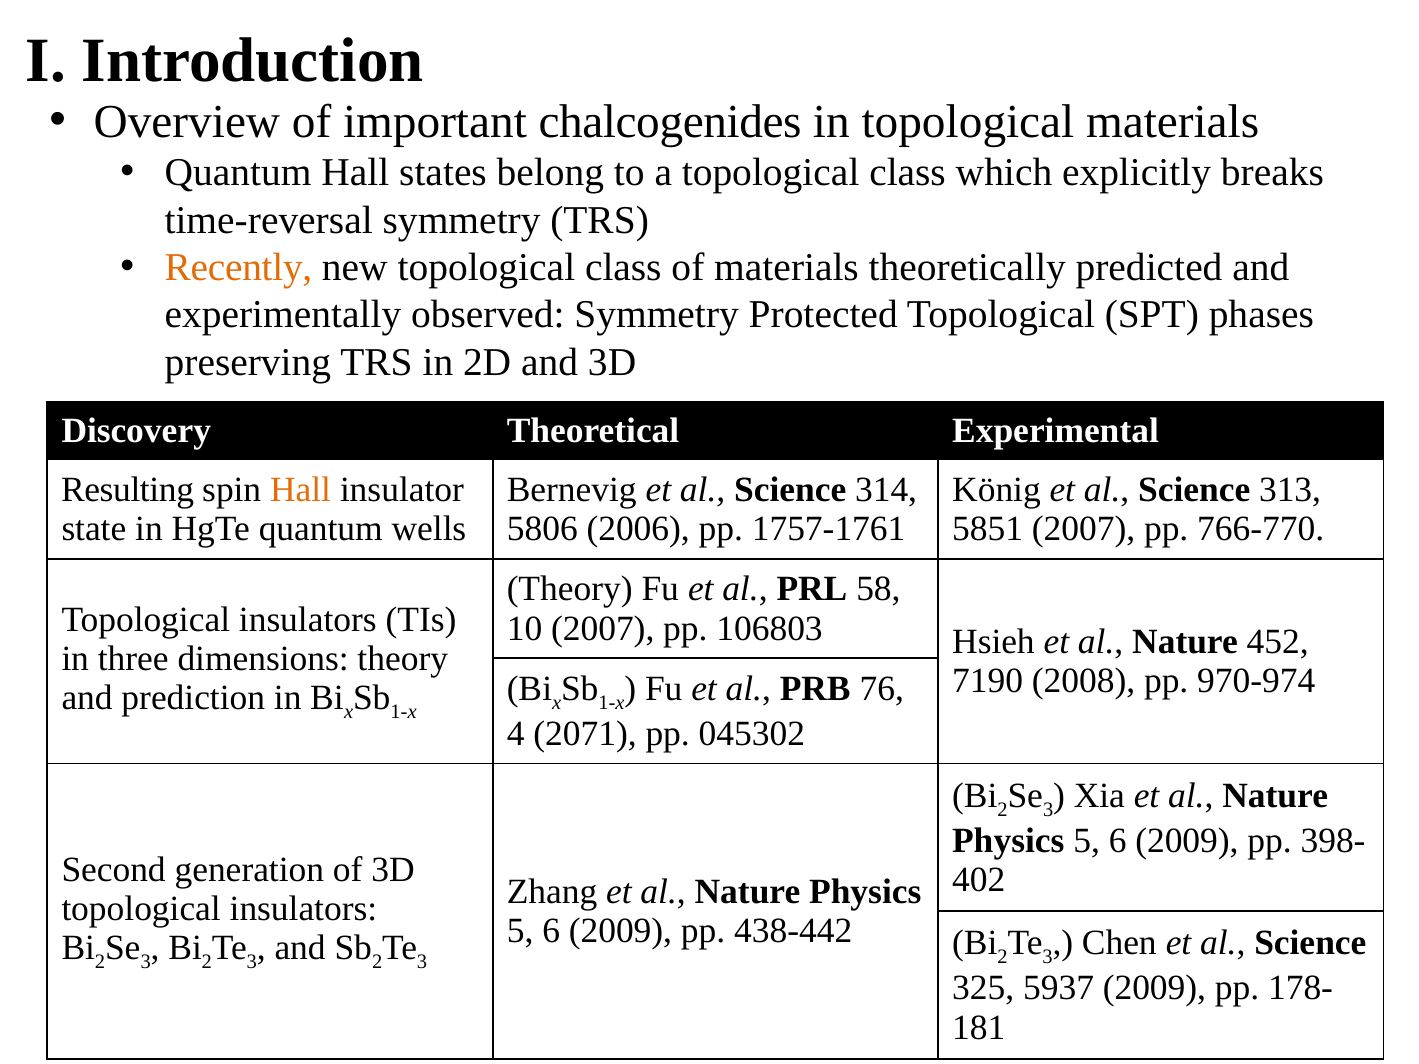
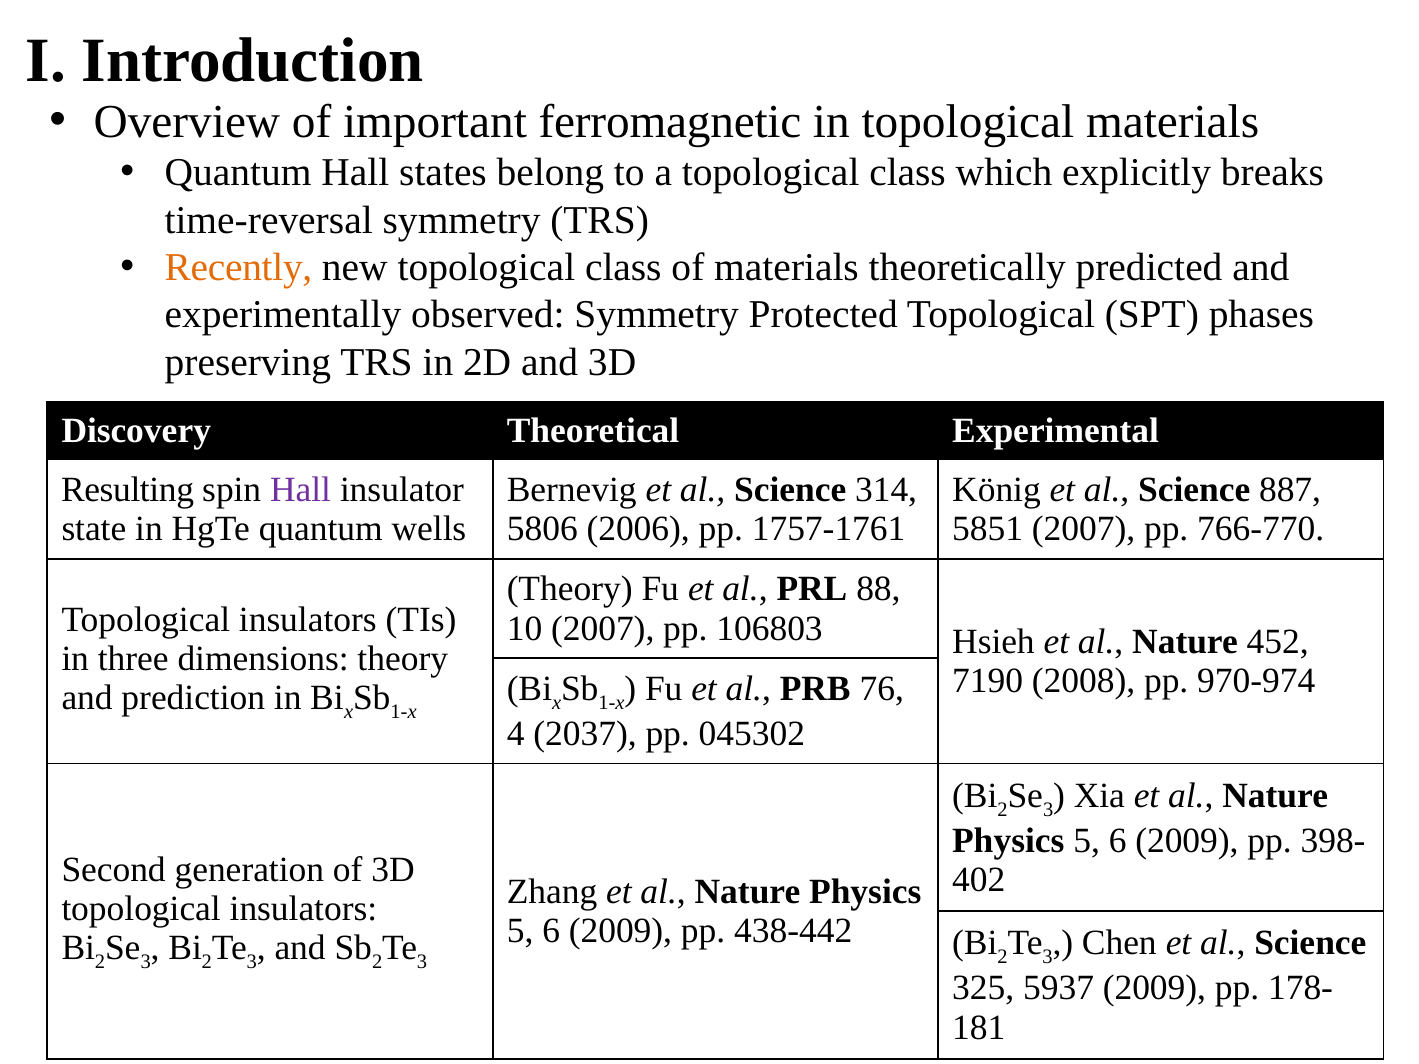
chalcogenides: chalcogenides -> ferromagnetic
Hall at (301, 490) colour: orange -> purple
313: 313 -> 887
58: 58 -> 88
2071: 2071 -> 2037
